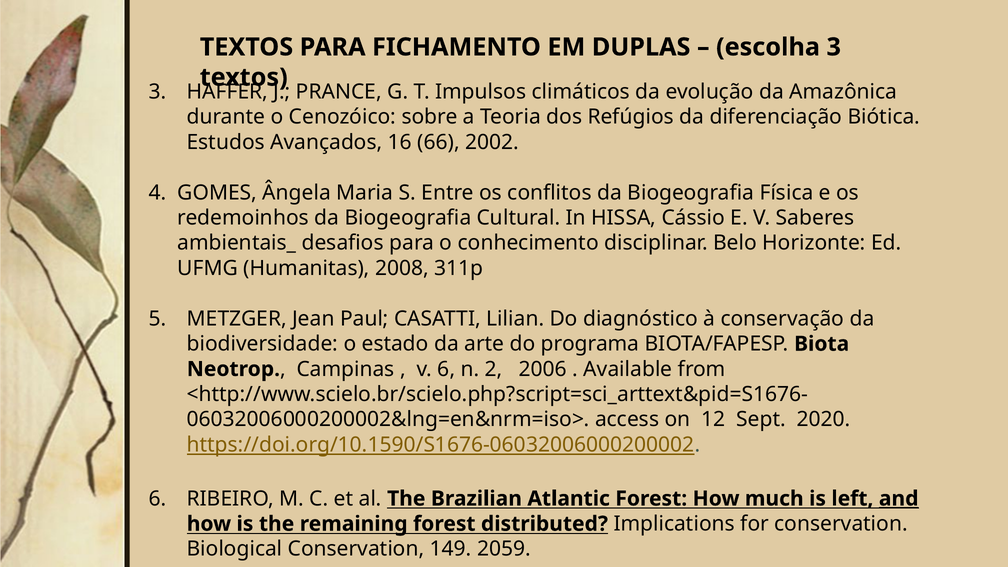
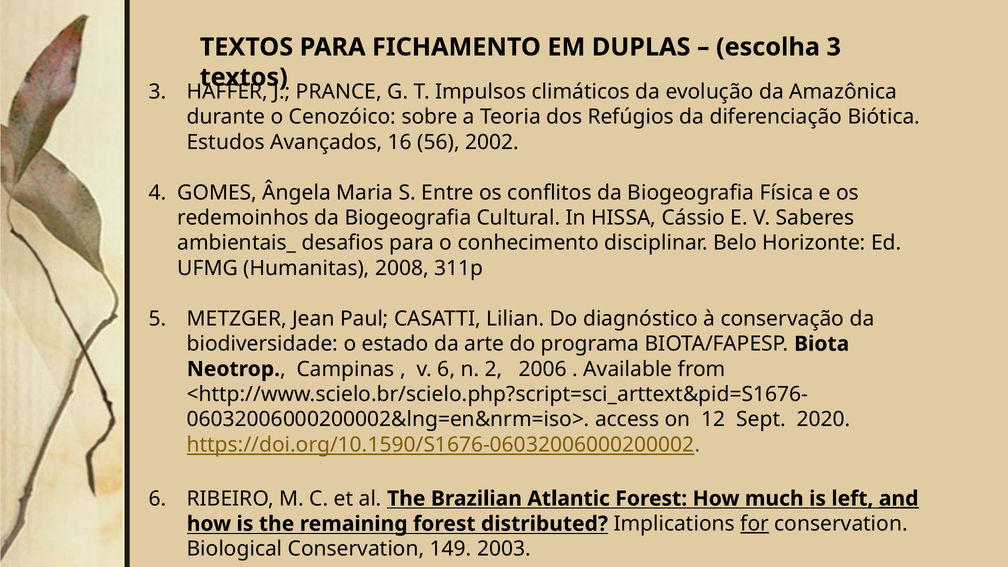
66: 66 -> 56
for underline: none -> present
2059: 2059 -> 2003
